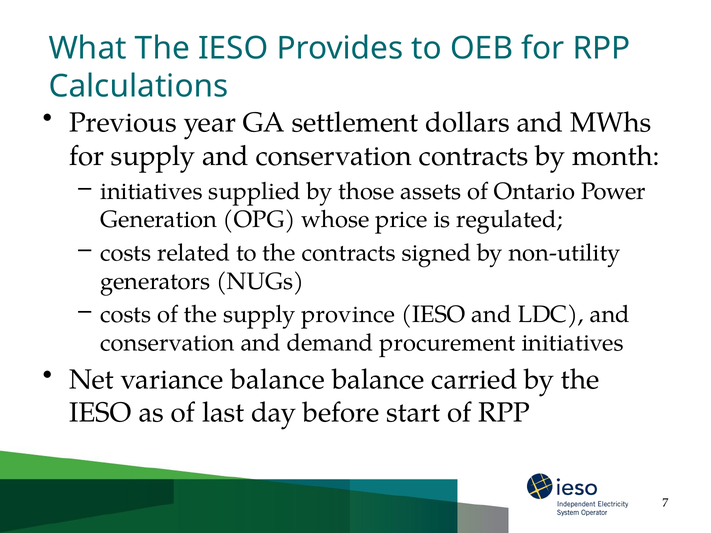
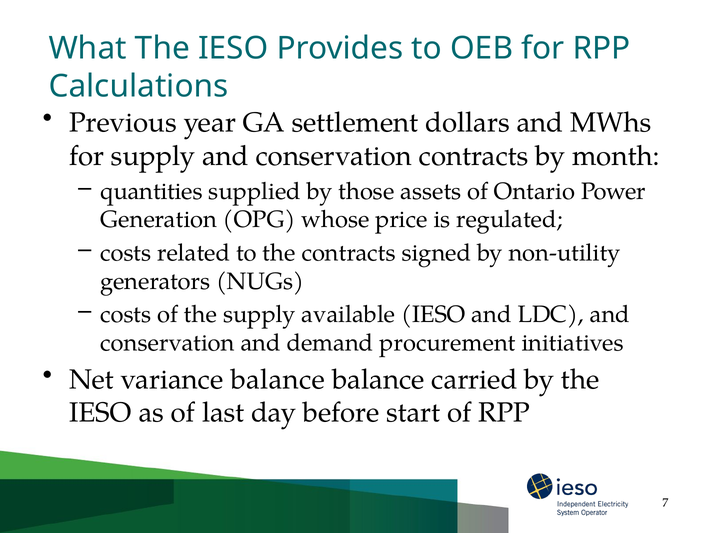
initiatives at (152, 191): initiatives -> quantities
province: province -> available
